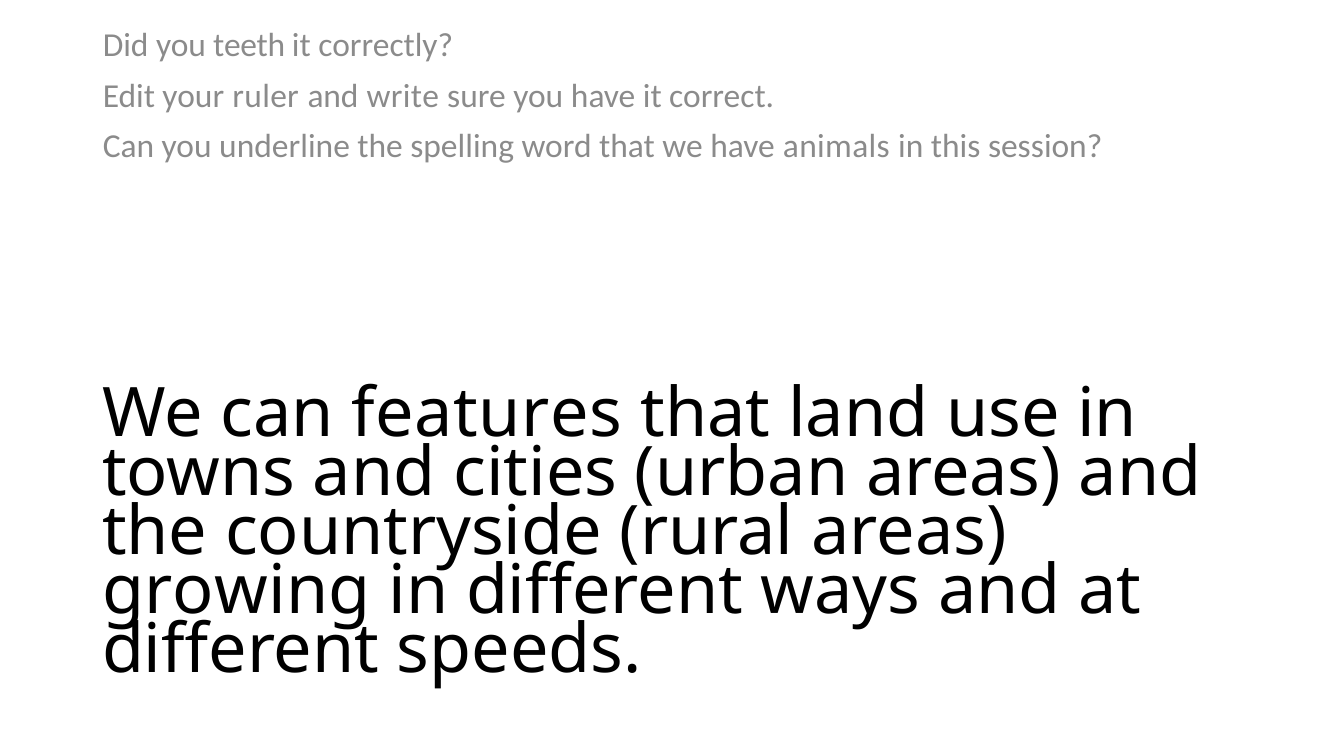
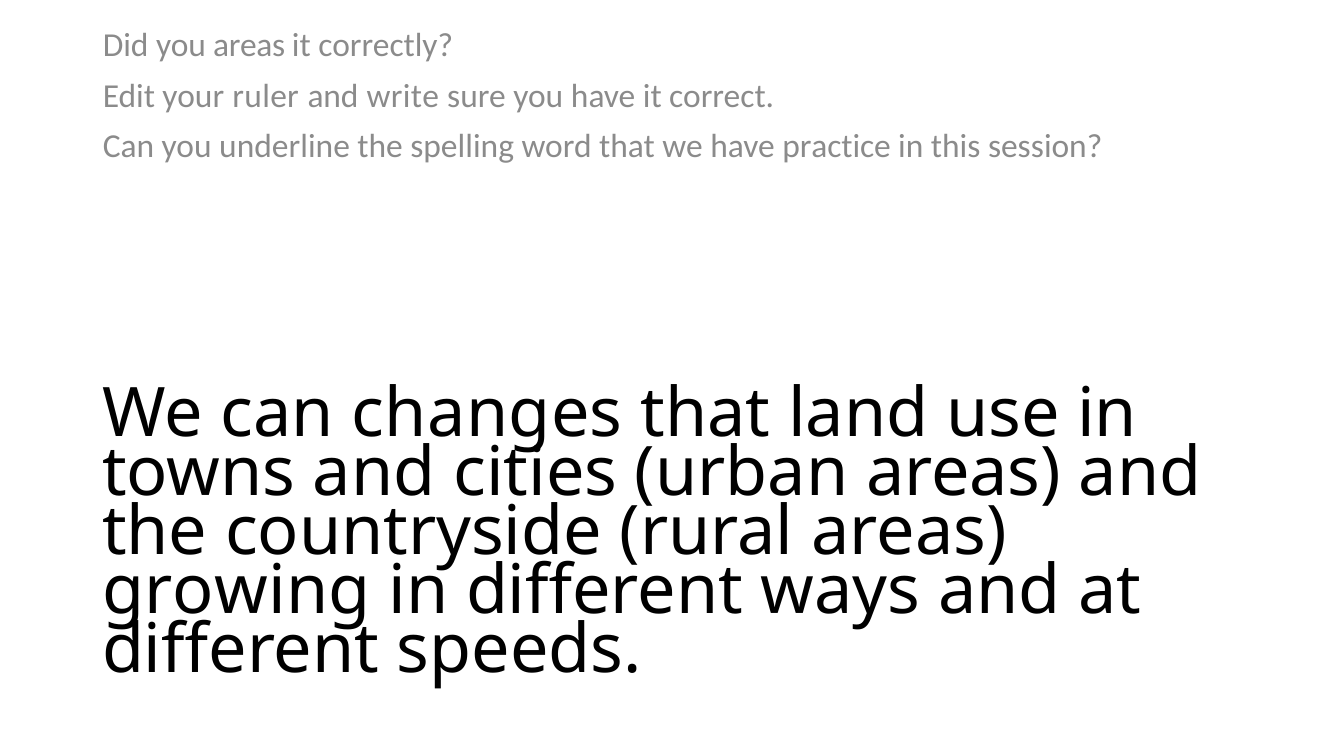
you teeth: teeth -> areas
animals: animals -> practice
features: features -> changes
